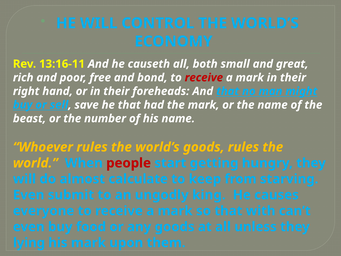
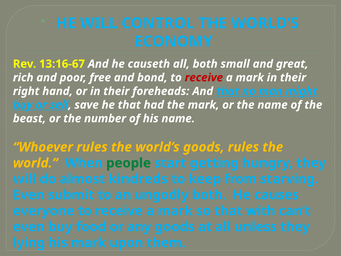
13:16-11: 13:16-11 -> 13:16-67
people colour: red -> green
calculate: calculate -> kindreds
ungodly king: king -> both
